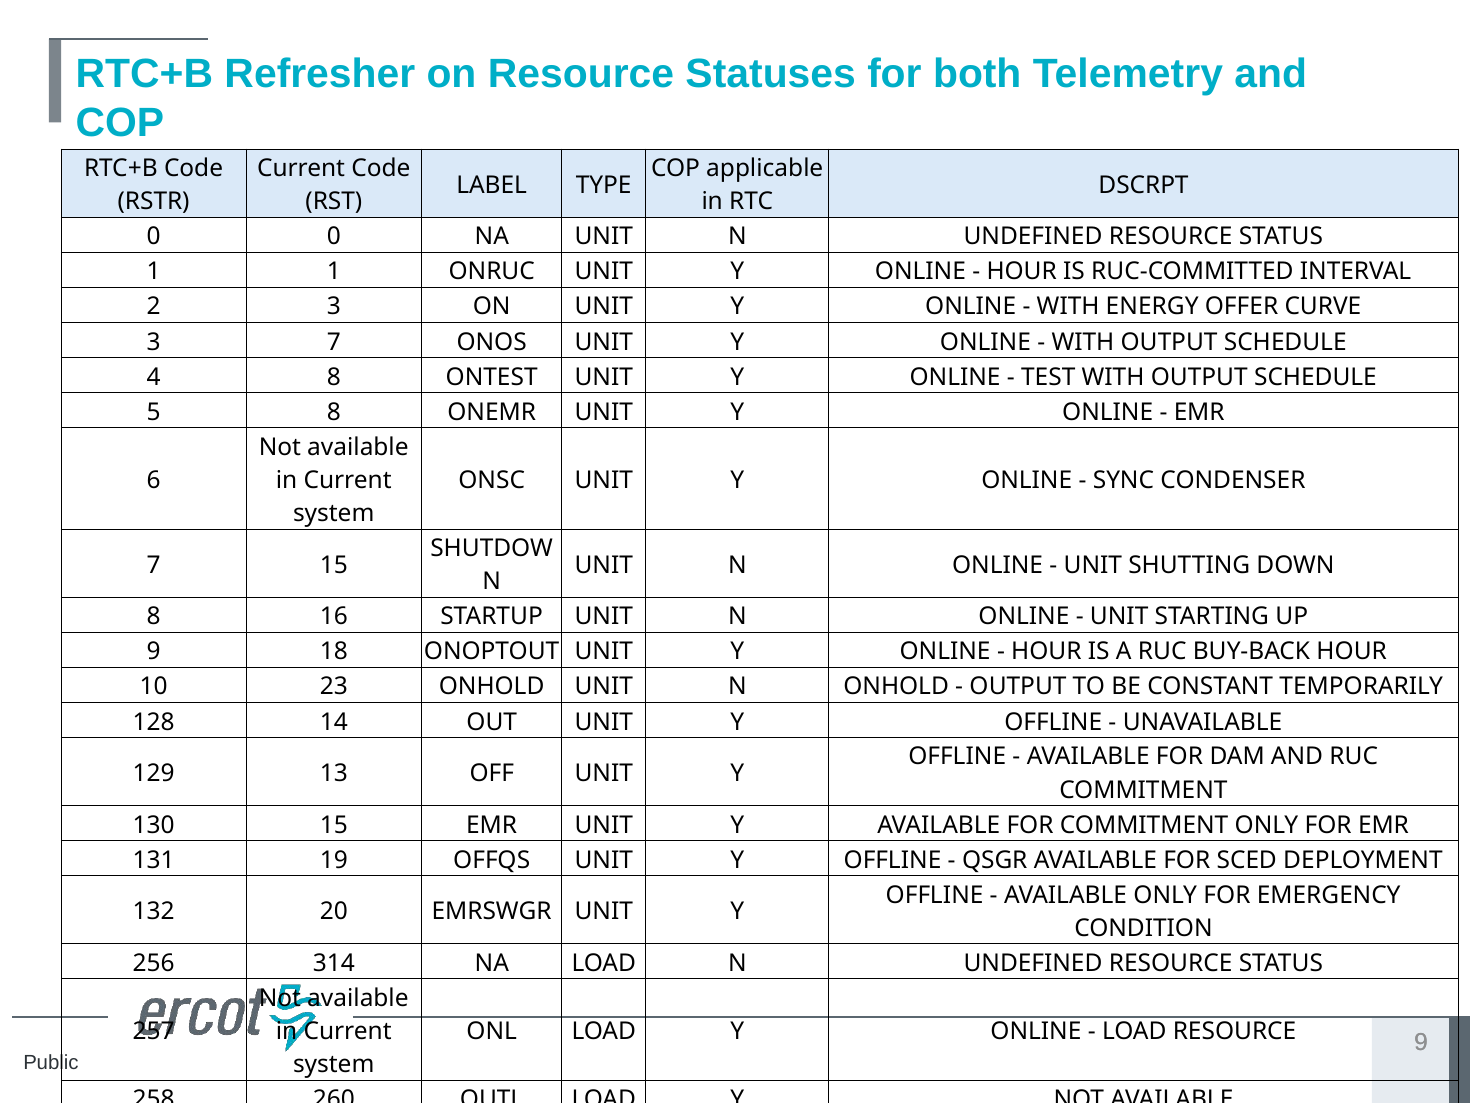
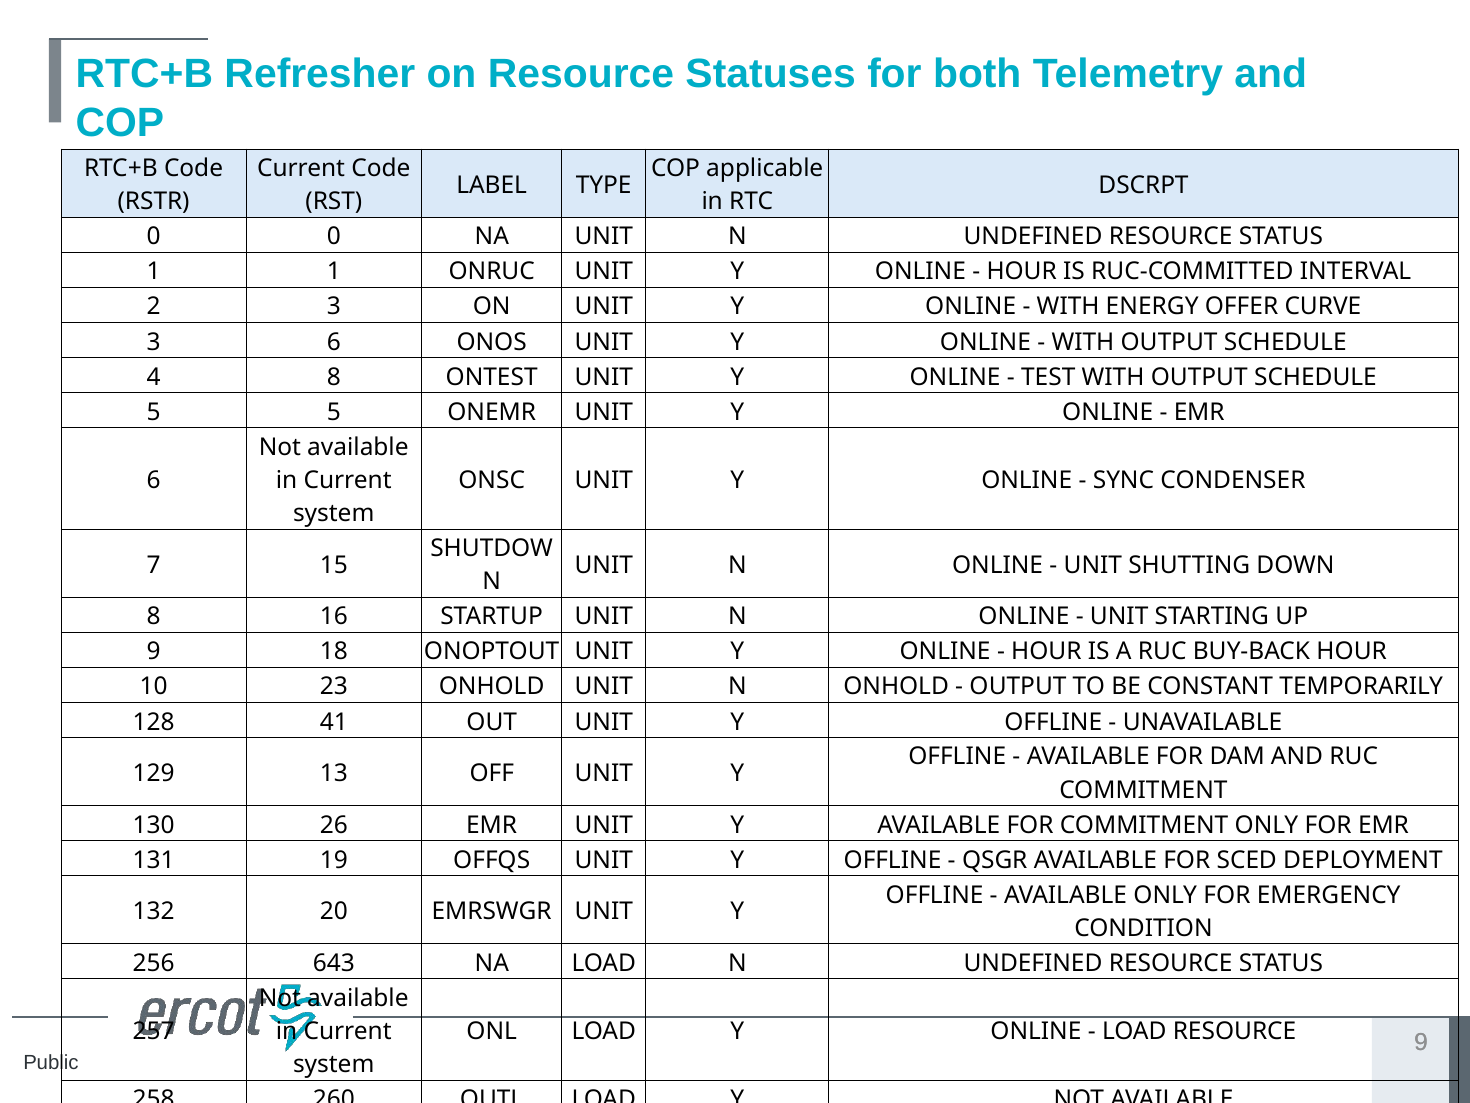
3 7: 7 -> 6
5 8: 8 -> 5
14: 14 -> 41
130 15: 15 -> 26
314: 314 -> 643
